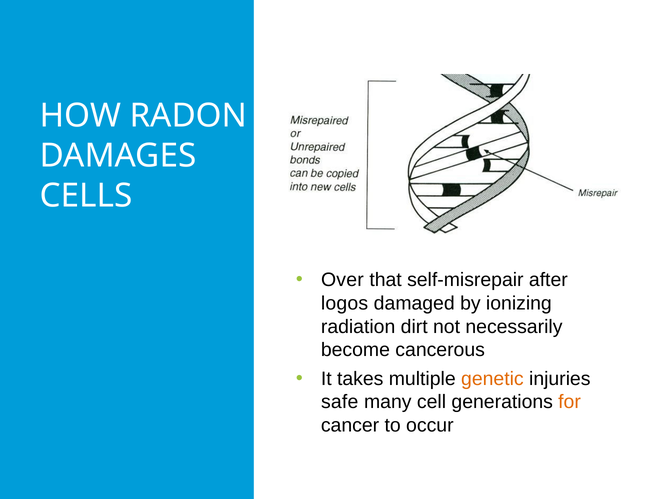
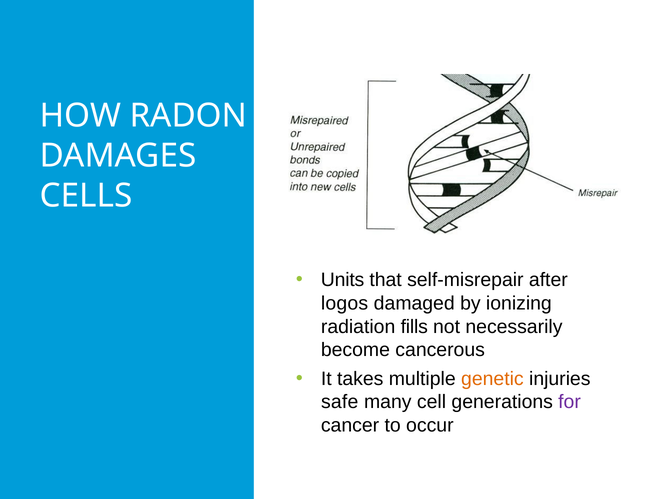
Over: Over -> Units
dirt: dirt -> fills
for colour: orange -> purple
